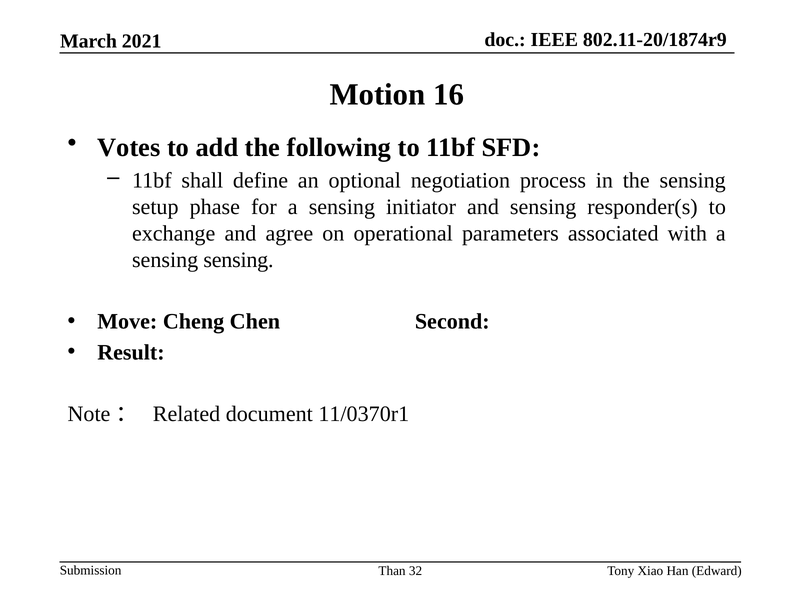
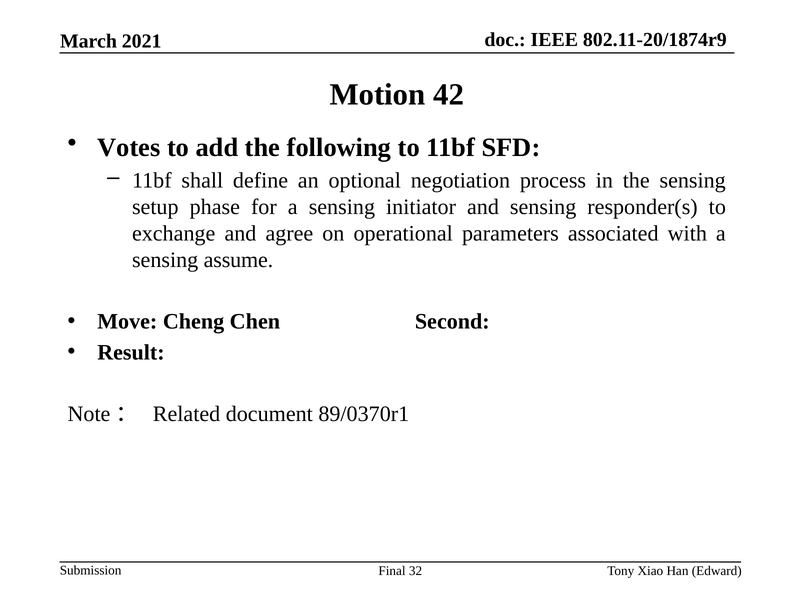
16: 16 -> 42
sensing sensing: sensing -> assume
11/0370r1: 11/0370r1 -> 89/0370r1
Than: Than -> Final
